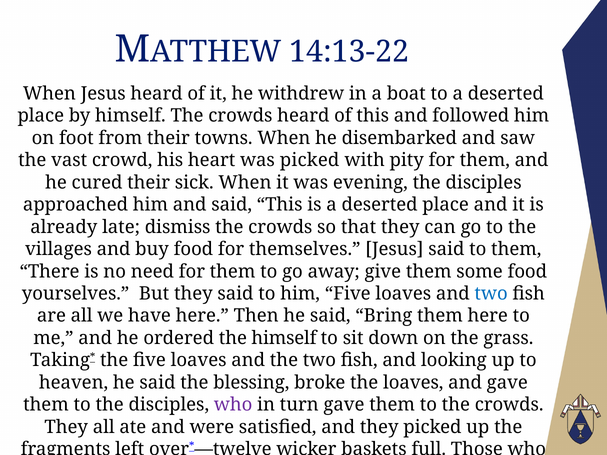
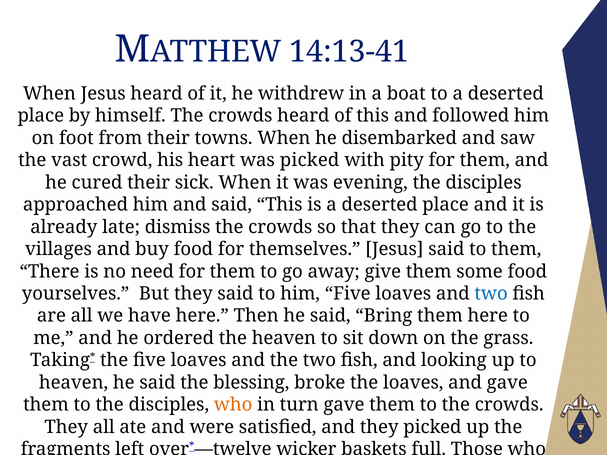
14:13-22: 14:13-22 -> 14:13-41
the himself: himself -> heaven
who at (233, 405) colour: purple -> orange
